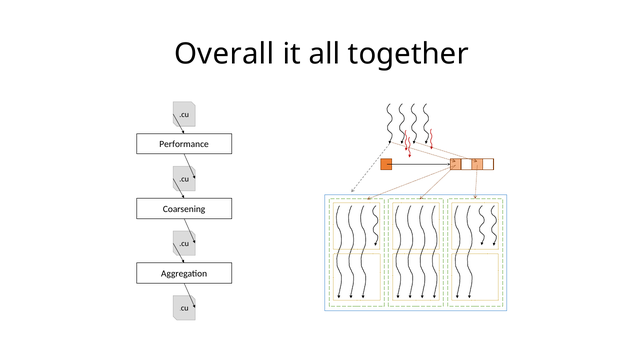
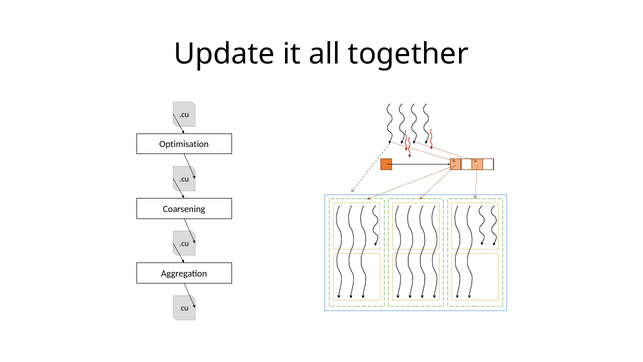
Overall: Overall -> Update
Performance: Performance -> Optimisation
